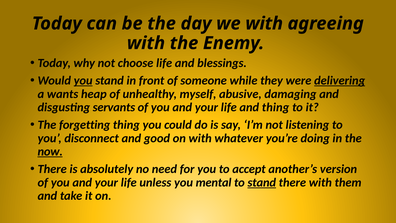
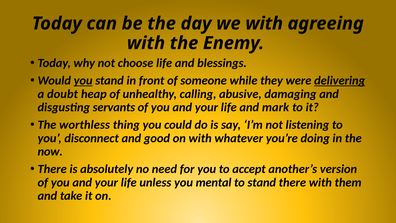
wants: wants -> doubt
myself: myself -> calling
and thing: thing -> mark
forgetting: forgetting -> worthless
now underline: present -> none
stand at (262, 182) underline: present -> none
